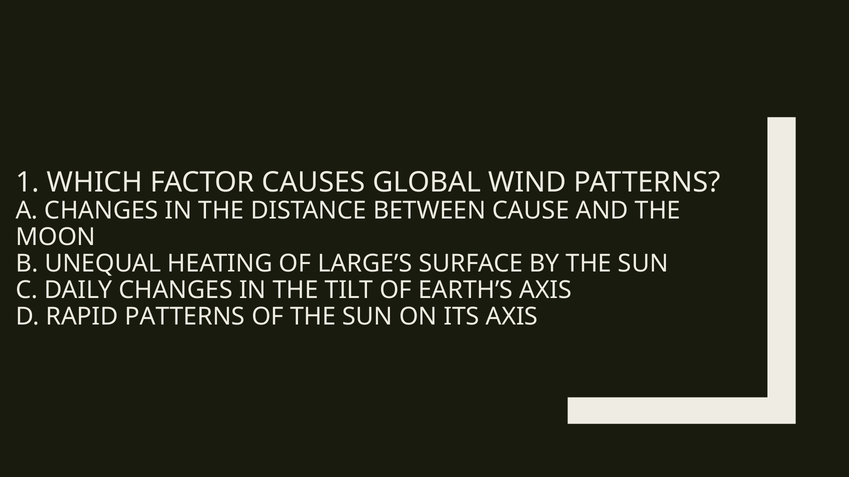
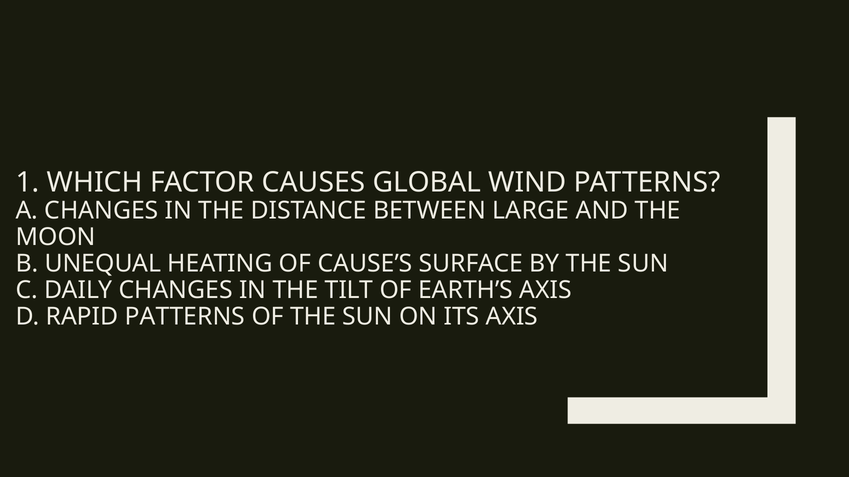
CAUSE: CAUSE -> LARGE
LARGE’S: LARGE’S -> CAUSE’S
